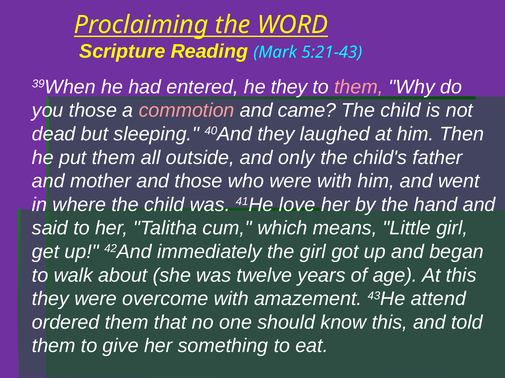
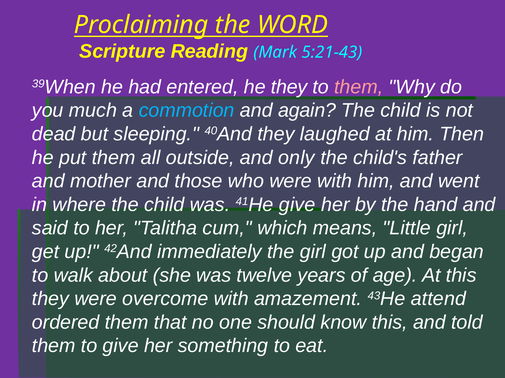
you those: those -> much
commotion colour: pink -> light blue
came: came -> again
41He love: love -> give
